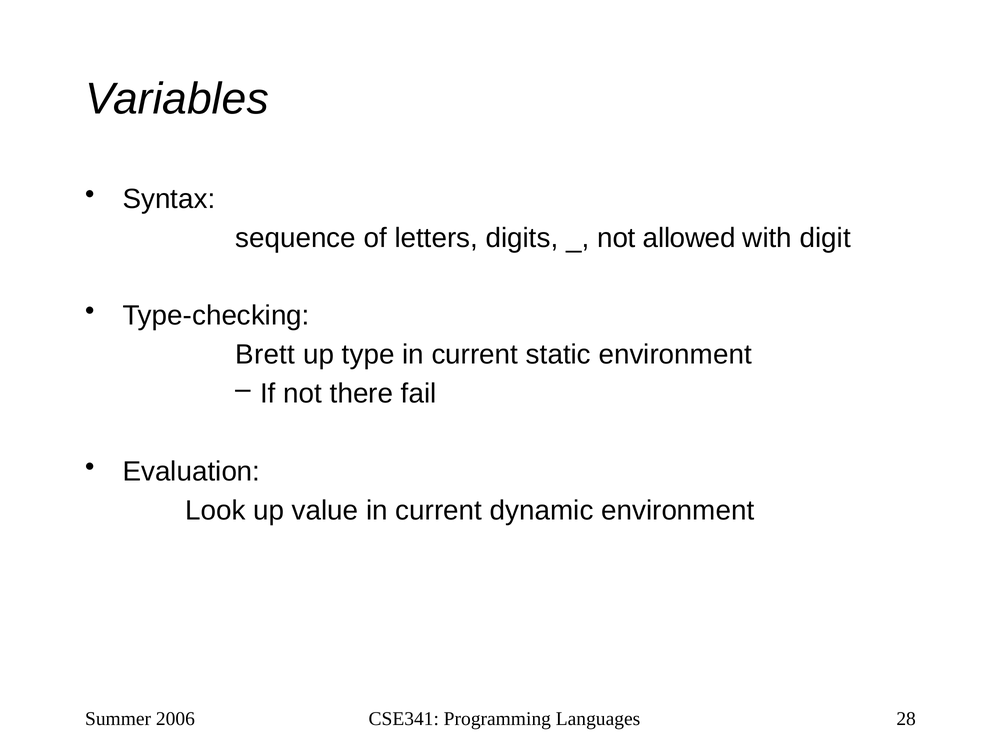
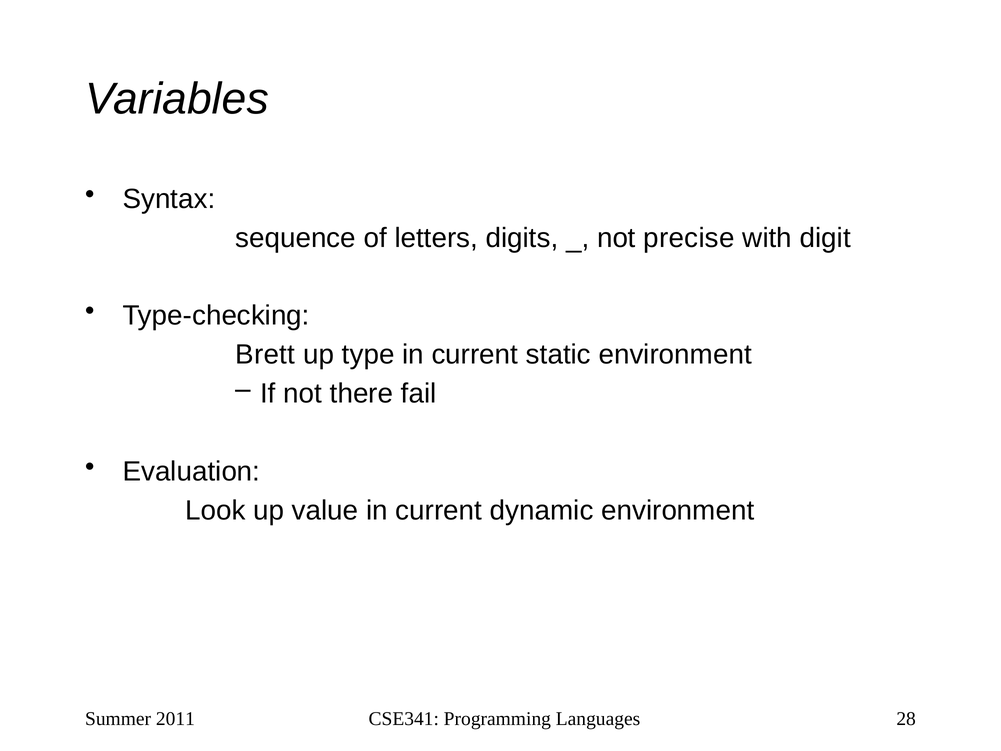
allowed: allowed -> precise
2006: 2006 -> 2011
